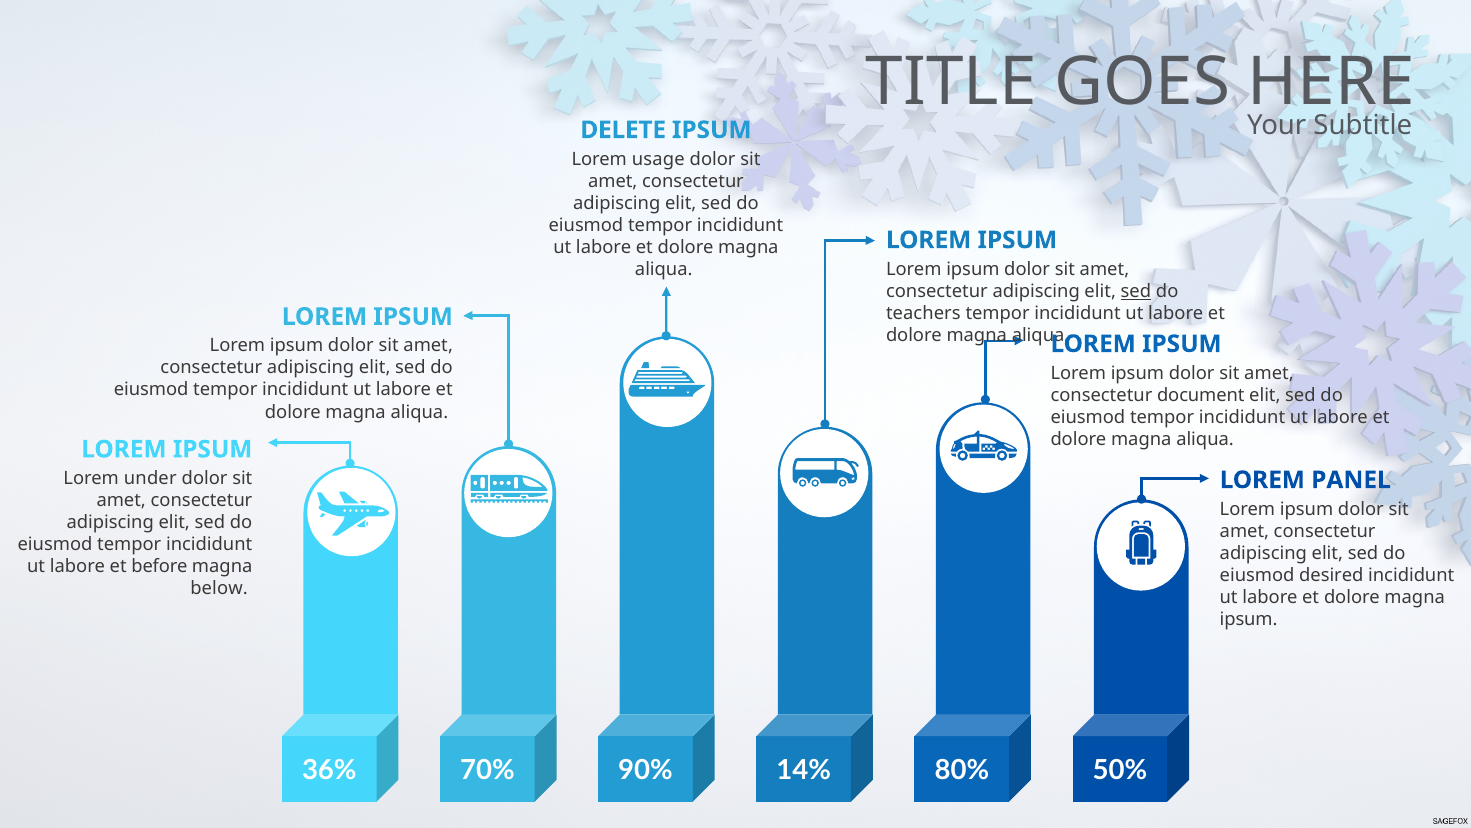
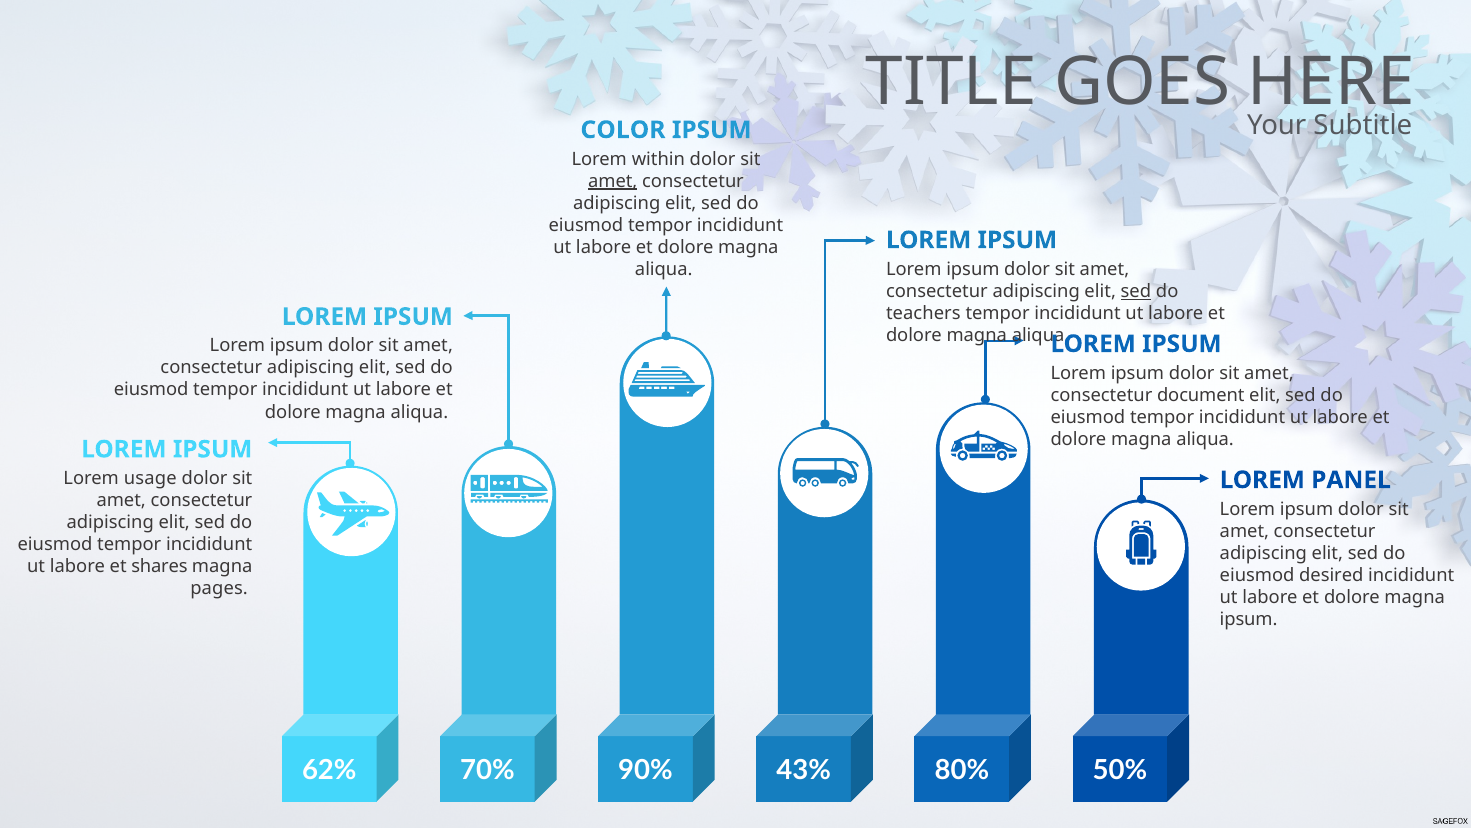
DELETE: DELETE -> COLOR
usage: usage -> within
amet at (613, 181) underline: none -> present
under: under -> usage
before: before -> shares
below: below -> pages
36%: 36% -> 62%
14%: 14% -> 43%
